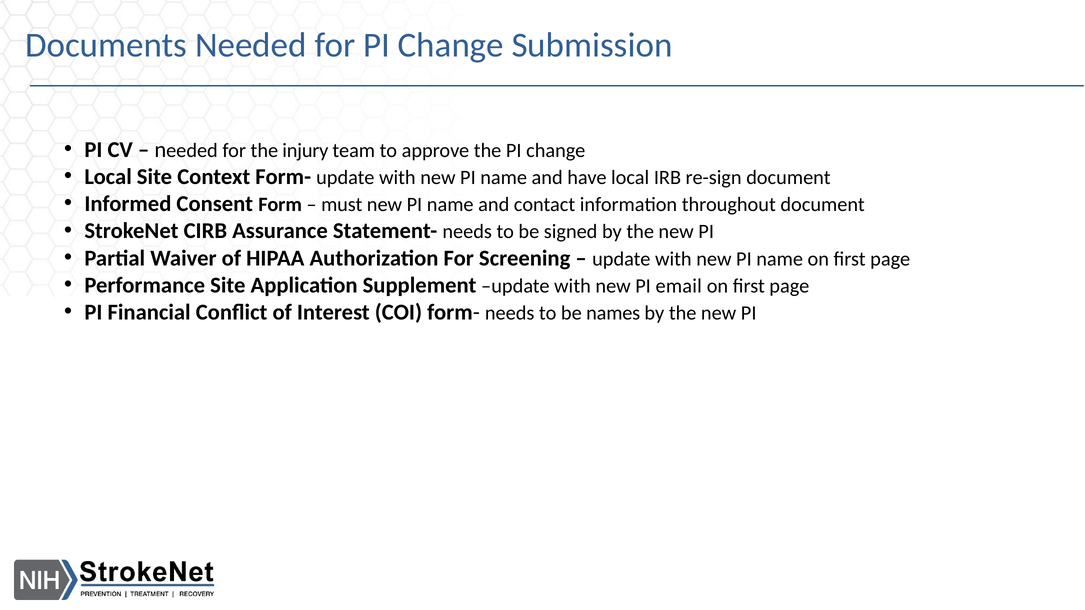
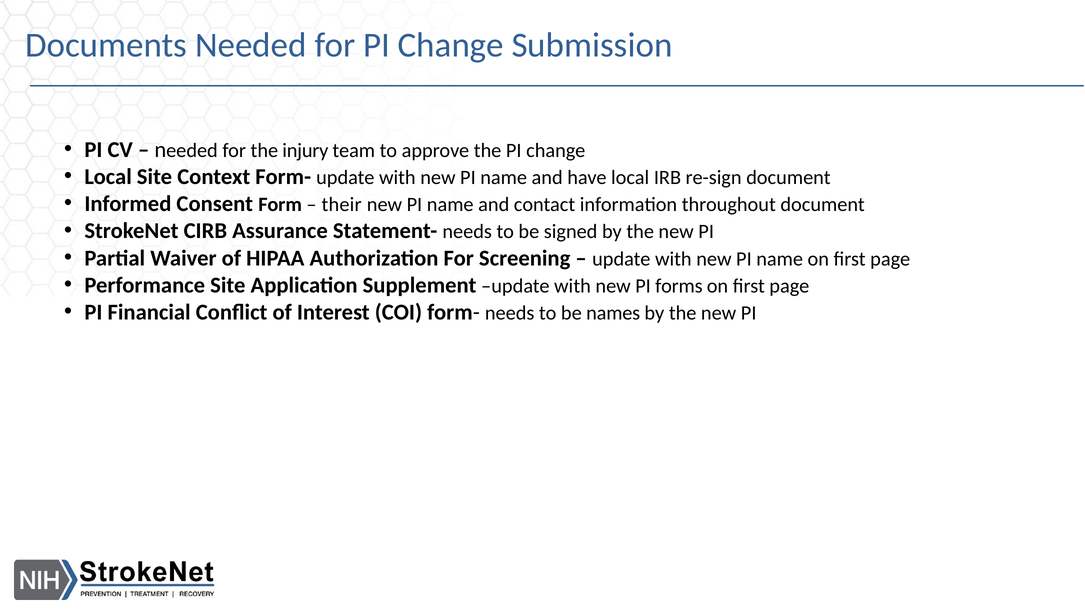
must: must -> their
email: email -> forms
